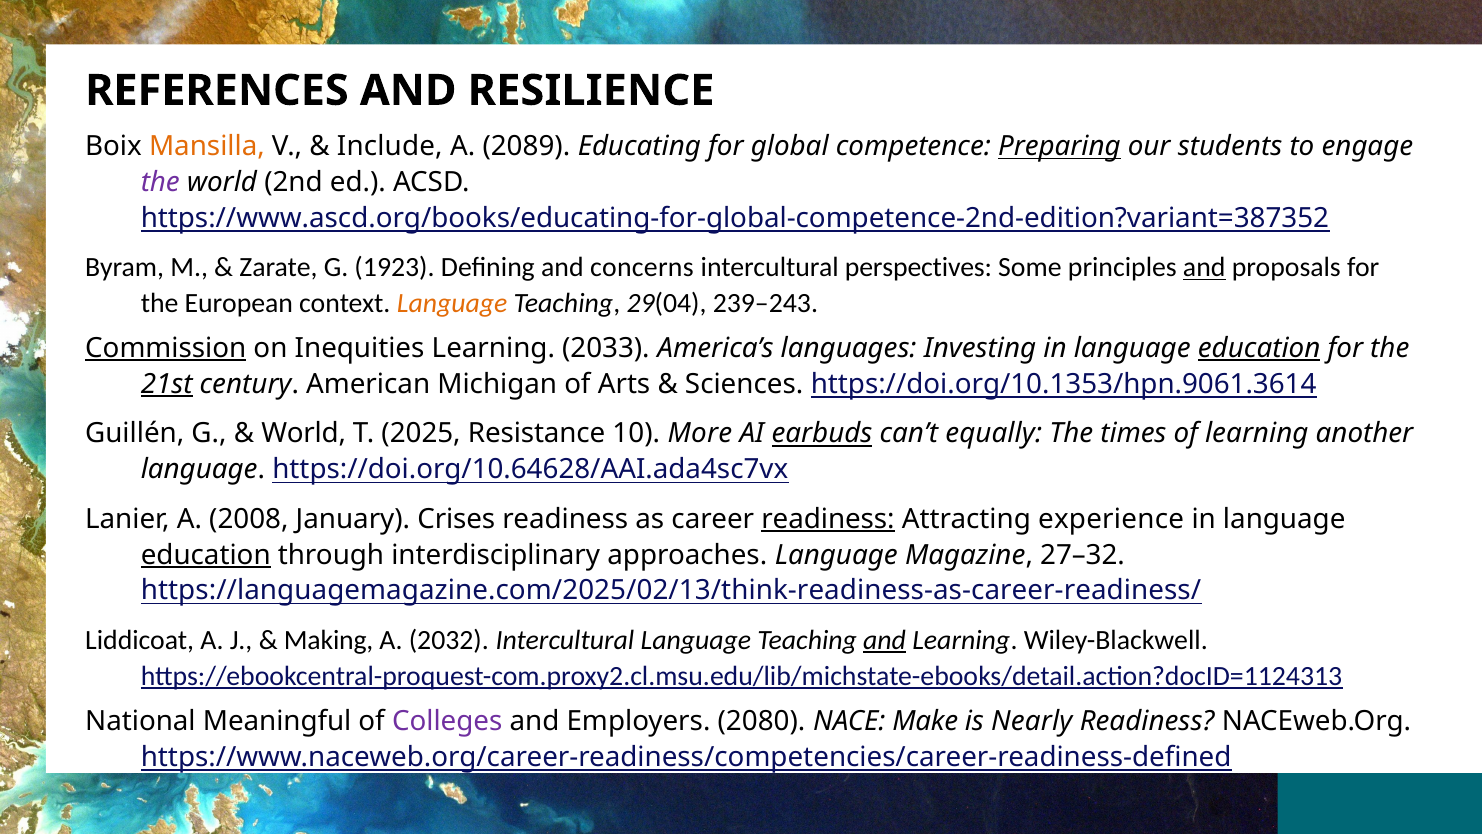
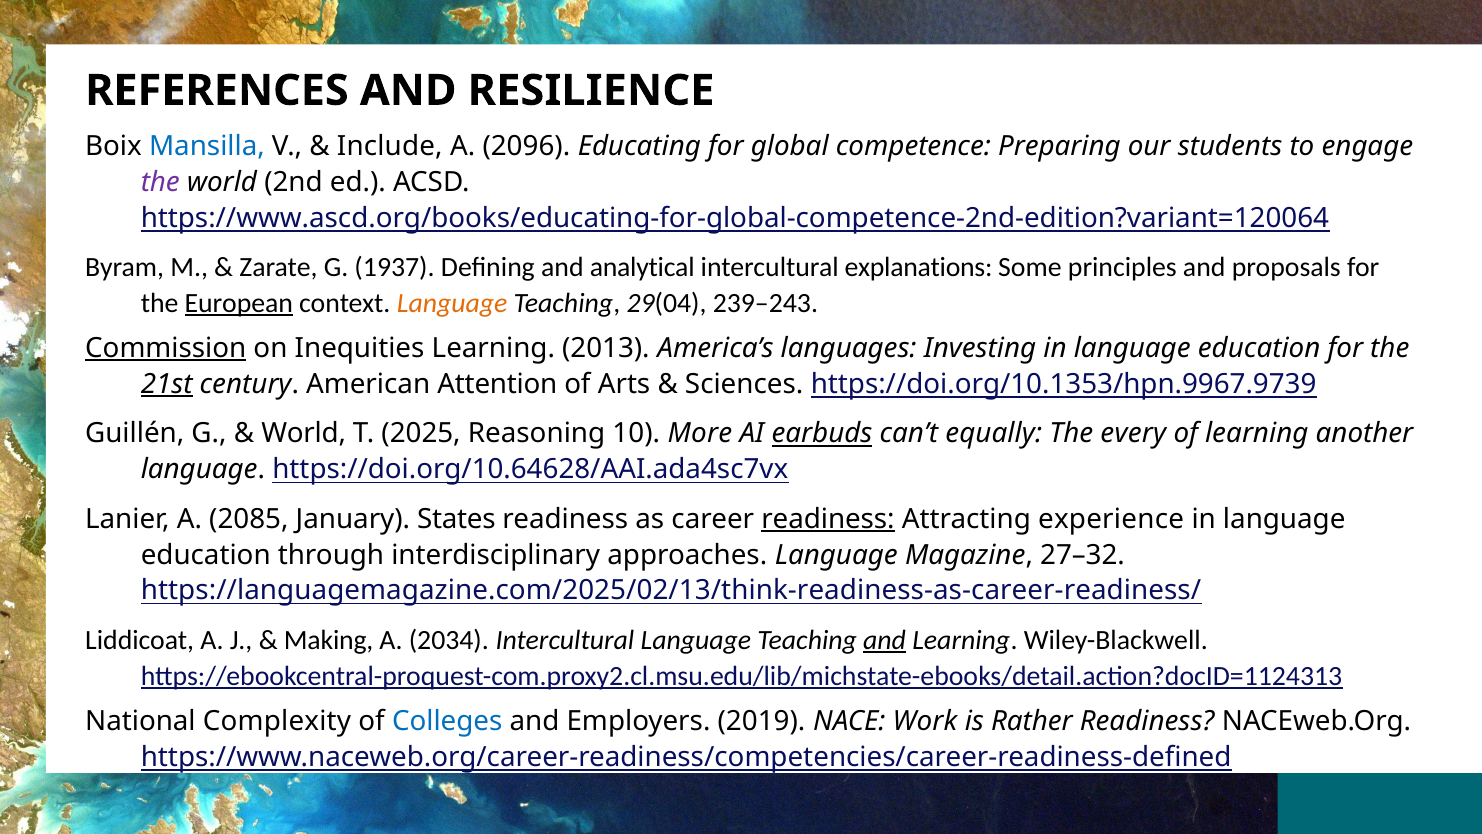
Mansilla colour: orange -> blue
2089: 2089 -> 2096
Preparing underline: present -> none
https://www.ascd.org/books/educating-for-global-competence-2nd-edition?variant=387352: https://www.ascd.org/books/educating-for-global-competence-2nd-edition?variant=387352 -> https://www.ascd.org/books/educating-for-global-competence-2nd-edition?variant=120064
1923: 1923 -> 1937
concerns: concerns -> analytical
perspectives: perspectives -> explanations
and at (1204, 268) underline: present -> none
European underline: none -> present
2033: 2033 -> 2013
education at (1259, 348) underline: present -> none
Michigan: Michigan -> Attention
https://doi.org/10.1353/hpn.9061.3614: https://doi.org/10.1353/hpn.9061.3614 -> https://doi.org/10.1353/hpn.9967.9739
Resistance: Resistance -> Reasoning
times: times -> every
2008: 2008 -> 2085
Crises: Crises -> States
education at (206, 555) underline: present -> none
2032: 2032 -> 2034
Meaningful: Meaningful -> Complexity
Colleges colour: purple -> blue
2080: 2080 -> 2019
Make: Make -> Work
Nearly: Nearly -> Rather
